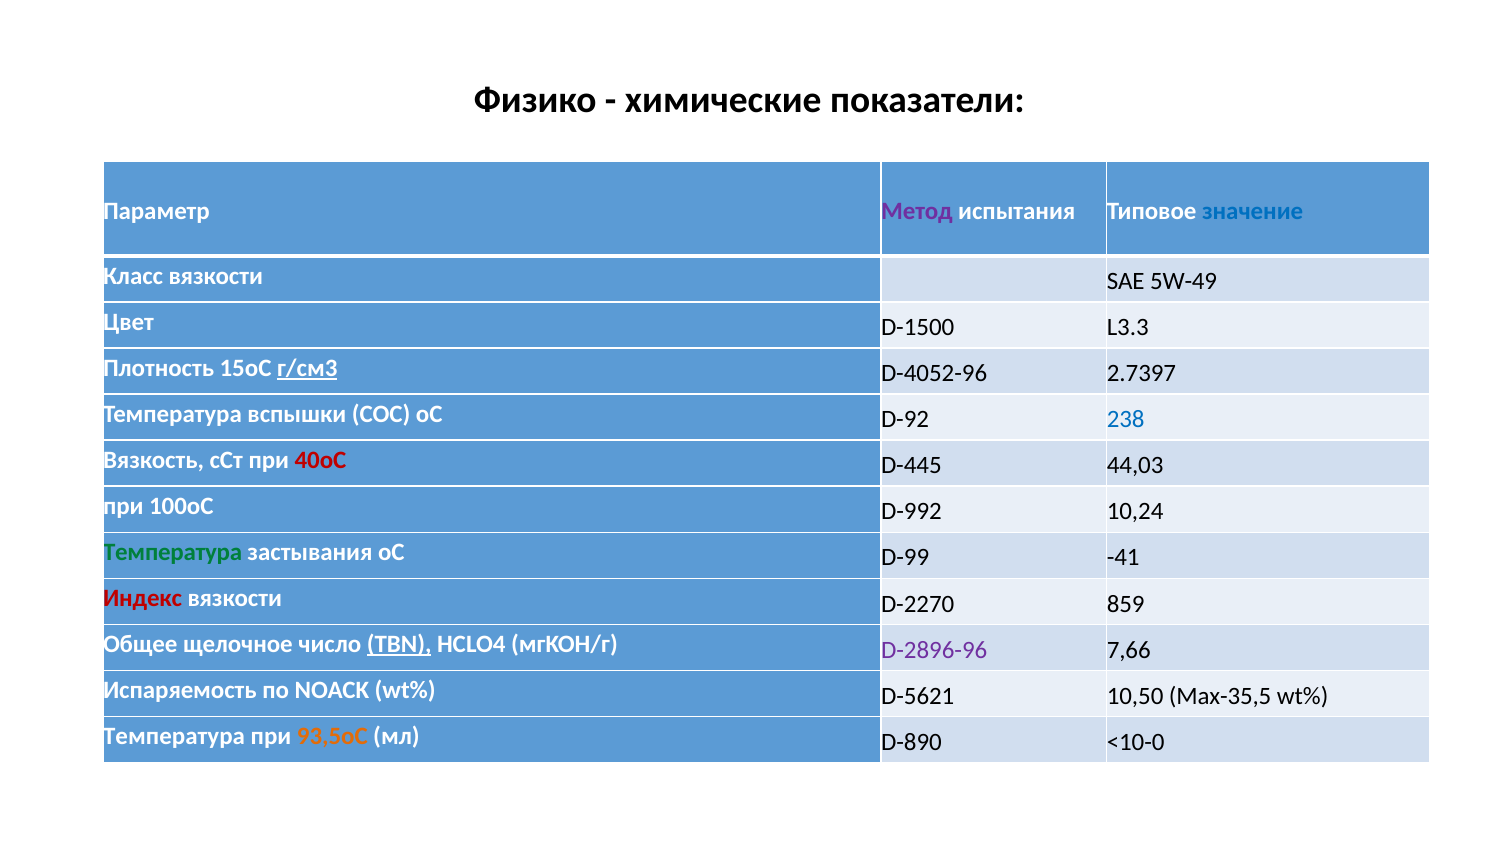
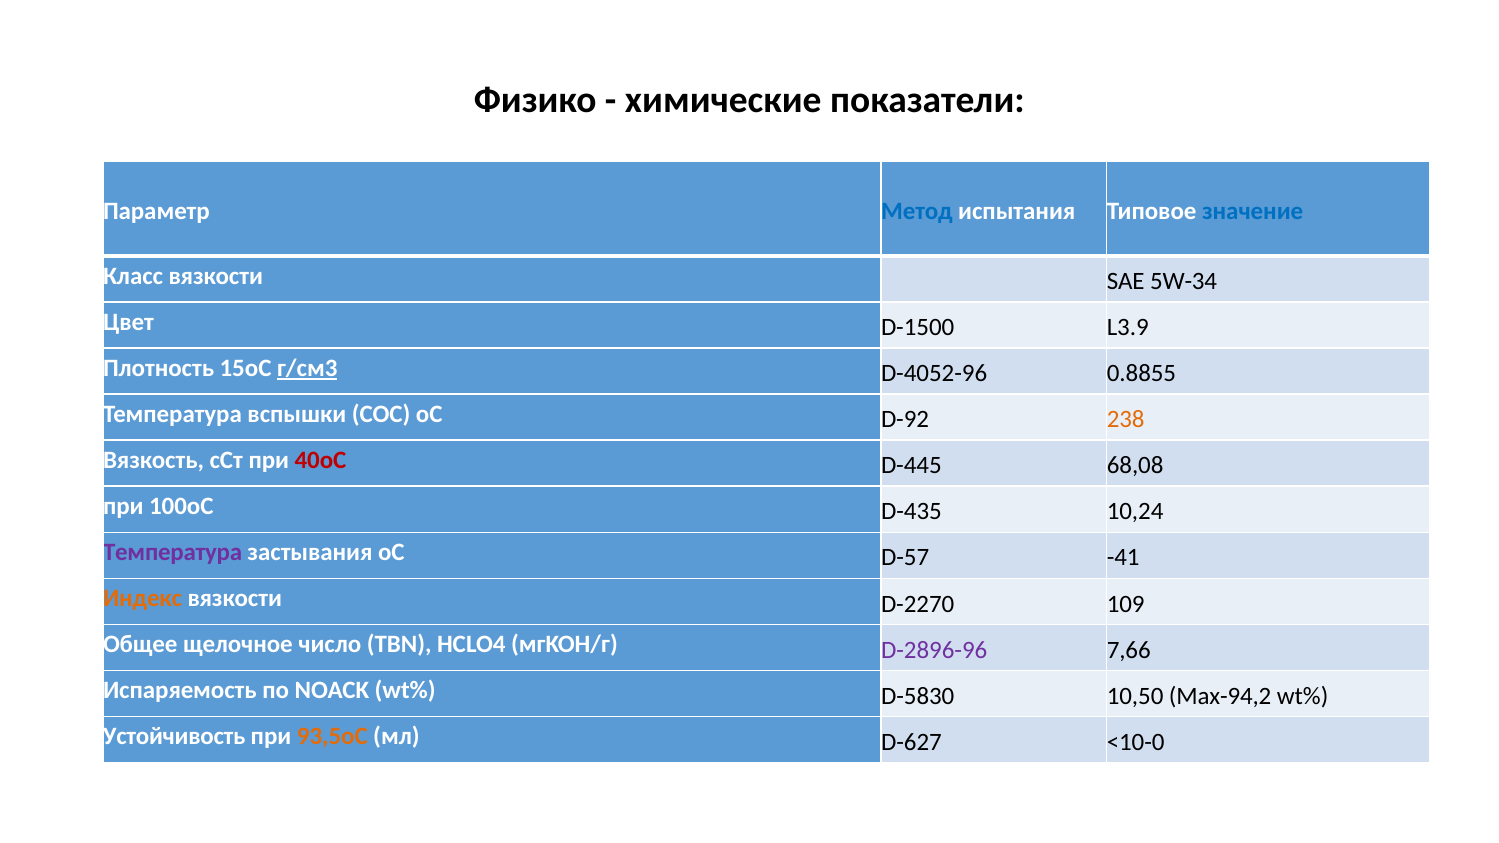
Метод colour: purple -> blue
5W-49: 5W-49 -> 5W-34
L3.3: L3.3 -> L3.9
2.7397: 2.7397 -> 0.8855
238 colour: blue -> orange
44,03: 44,03 -> 68,08
D-992: D-992 -> D-435
Температура at (173, 552) colour: green -> purple
D-99: D-99 -> D-57
Индекс colour: red -> orange
859: 859 -> 109
TBN underline: present -> none
D-5621: D-5621 -> D-5830
Max-35,5: Max-35,5 -> Max-94,2
Температура at (174, 737): Температура -> Устойчивость
D-890: D-890 -> D-627
